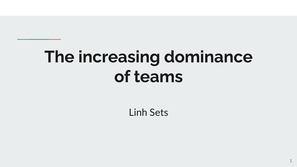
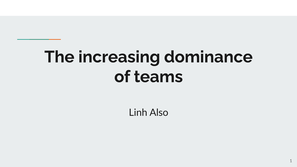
Sets: Sets -> Also
